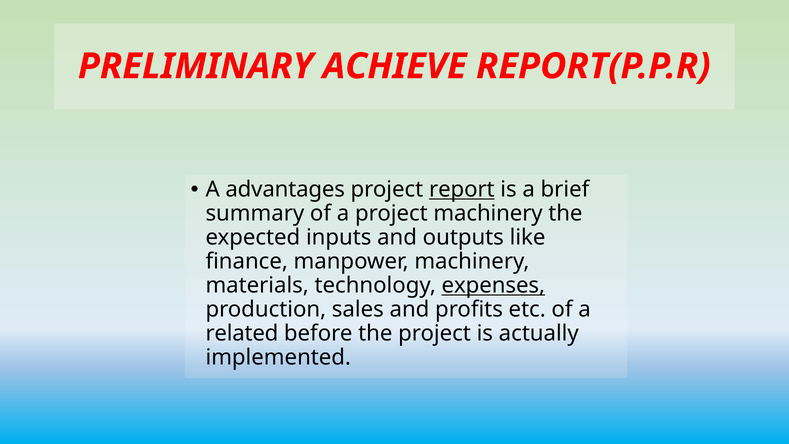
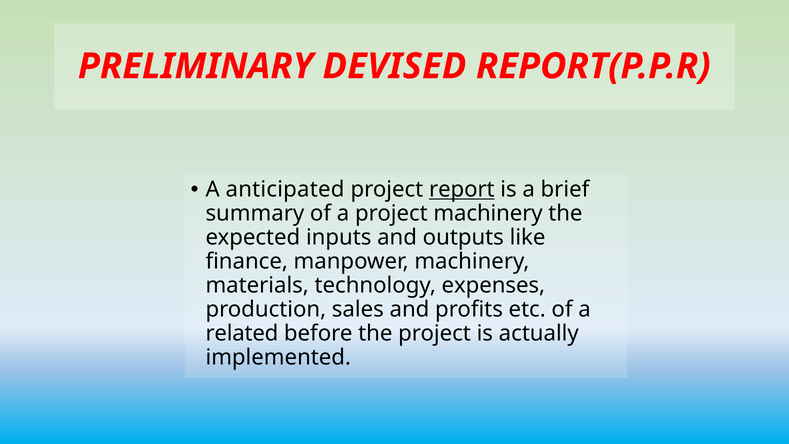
ACHIEVE: ACHIEVE -> DEVISED
advantages: advantages -> anticipated
expenses underline: present -> none
